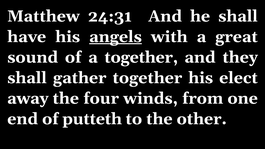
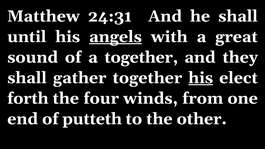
have: have -> until
his at (201, 78) underline: none -> present
away: away -> forth
